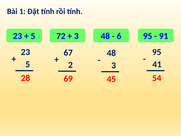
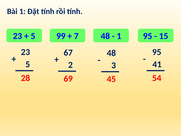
72: 72 -> 99
3 at (76, 36): 3 -> 7
6 at (119, 36): 6 -> 1
91: 91 -> 15
